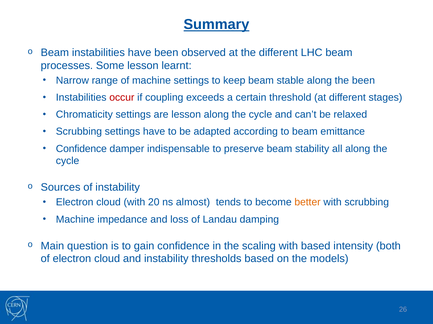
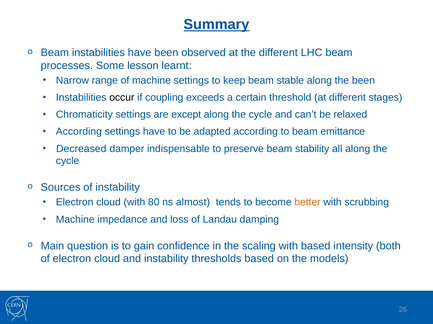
occur colour: red -> black
are lesson: lesson -> except
Scrubbing at (79, 132): Scrubbing -> According
Confidence at (81, 149): Confidence -> Decreased
20: 20 -> 80
